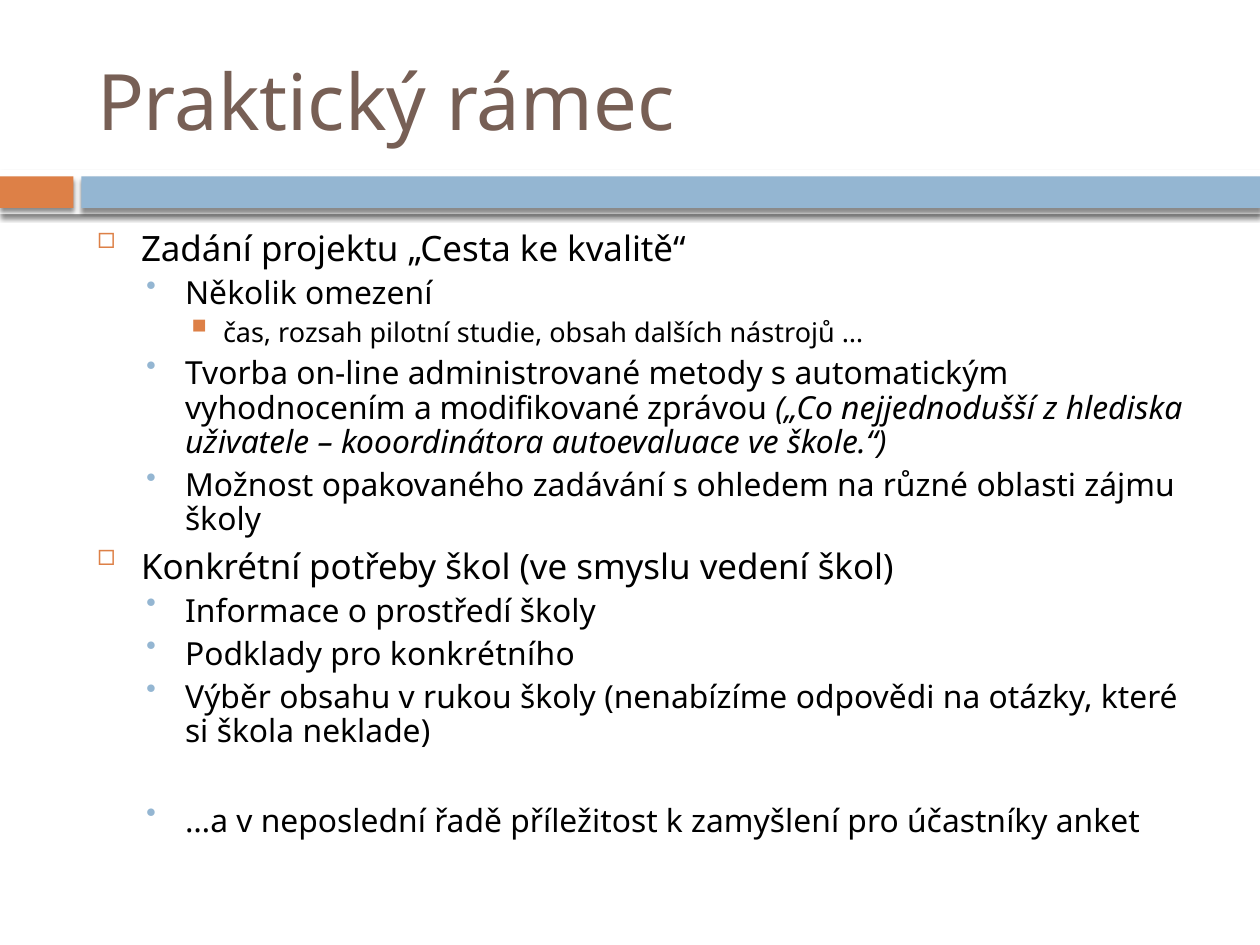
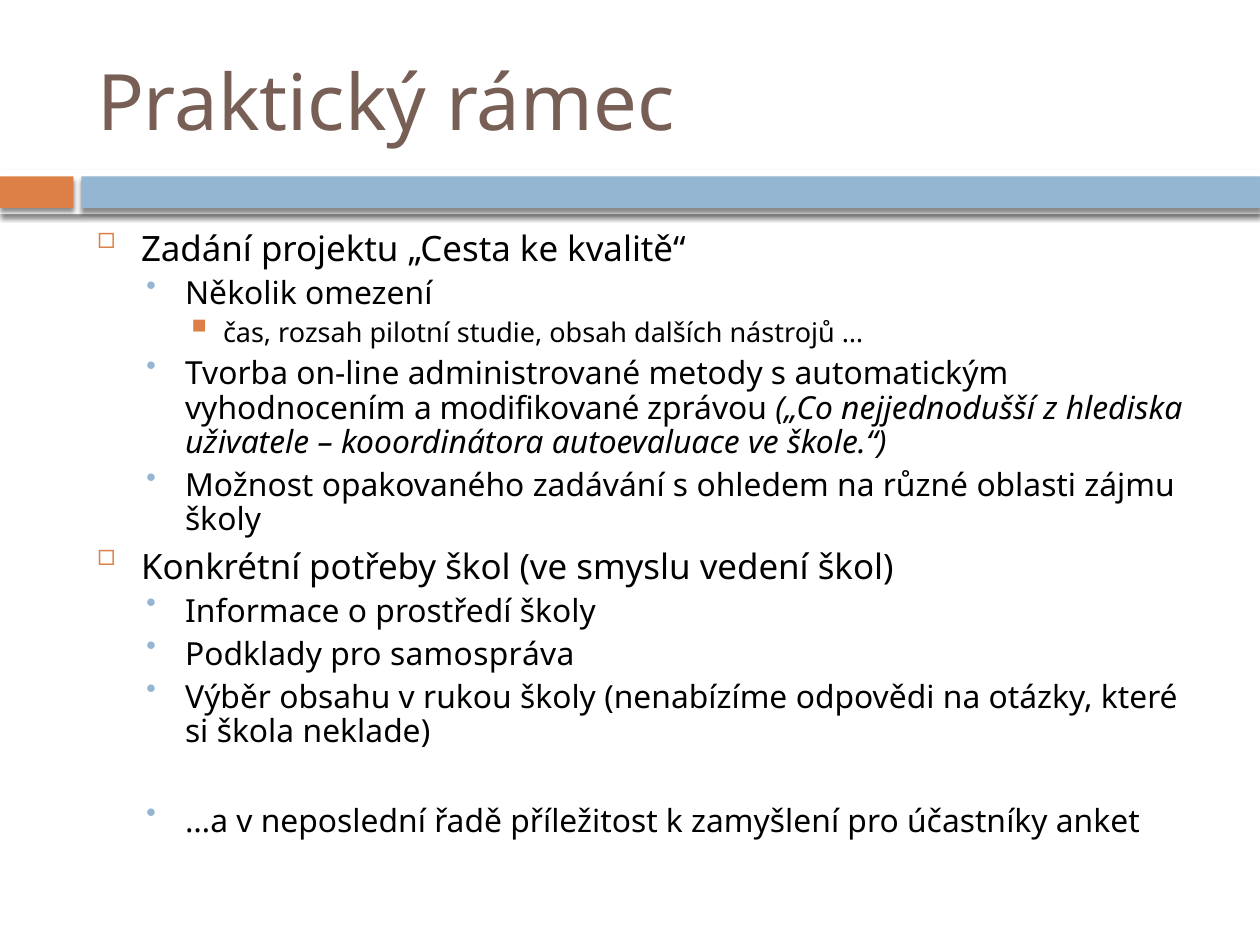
konkrétního: konkrétního -> samospráva
